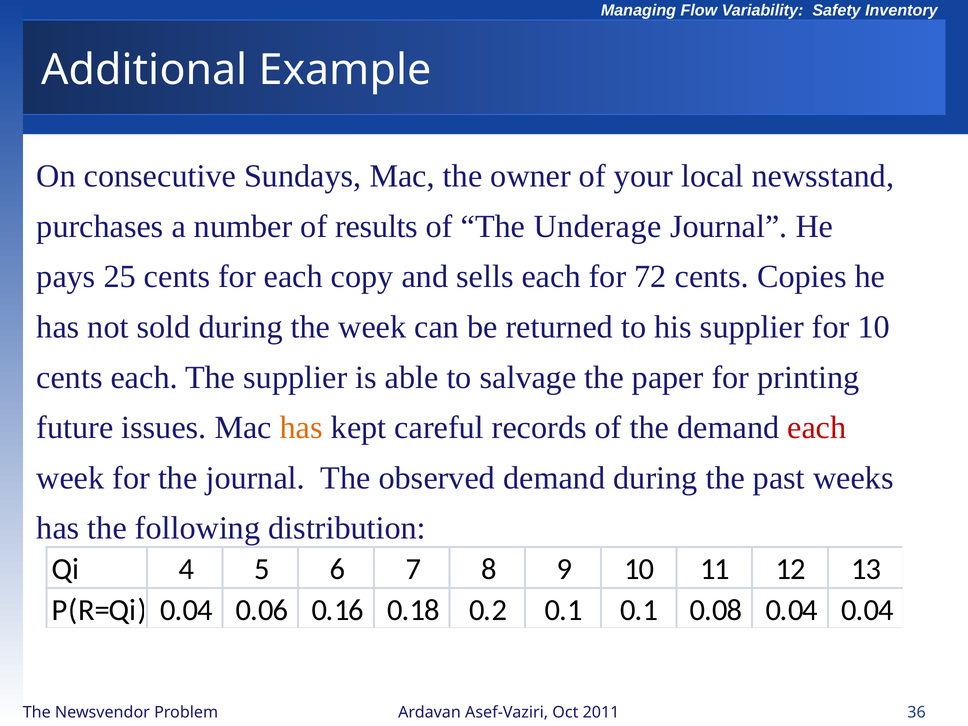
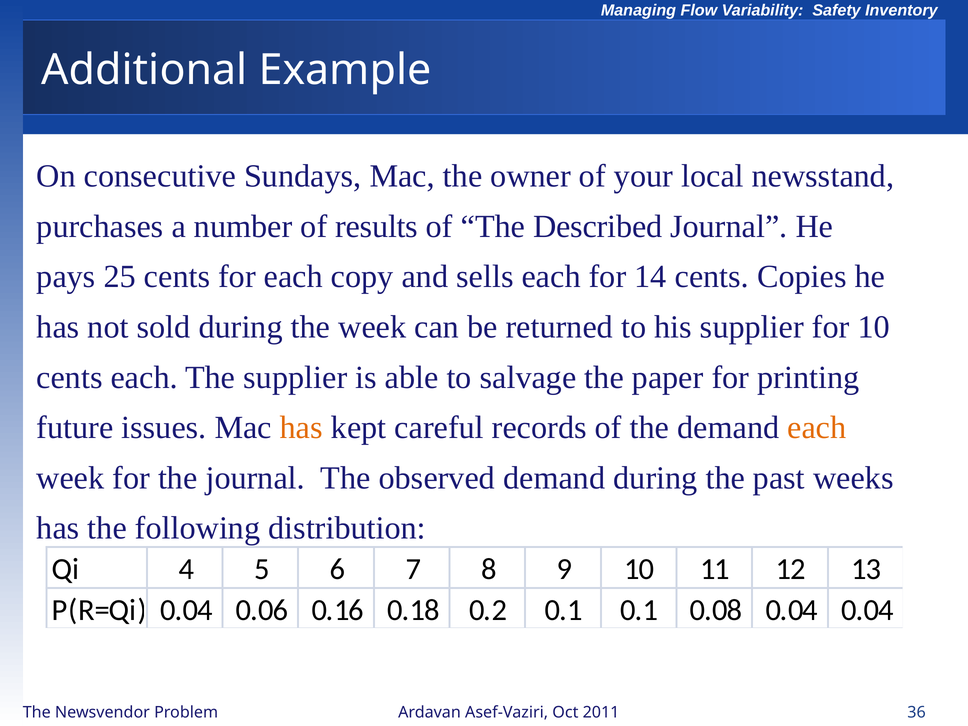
Underage: Underage -> Described
72: 72 -> 14
each at (817, 428) colour: red -> orange
